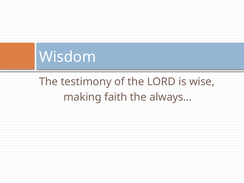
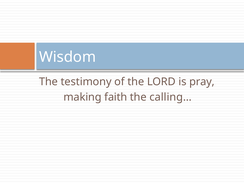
wise: wise -> pray
always…: always… -> calling…
